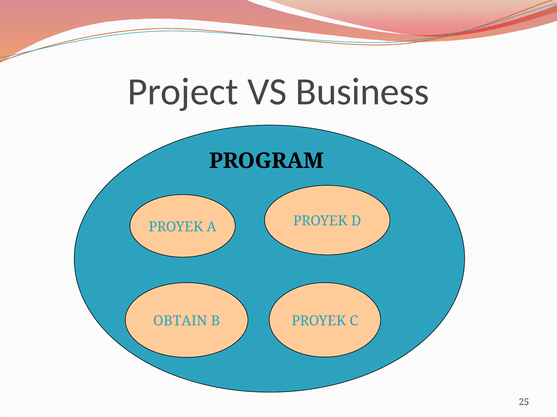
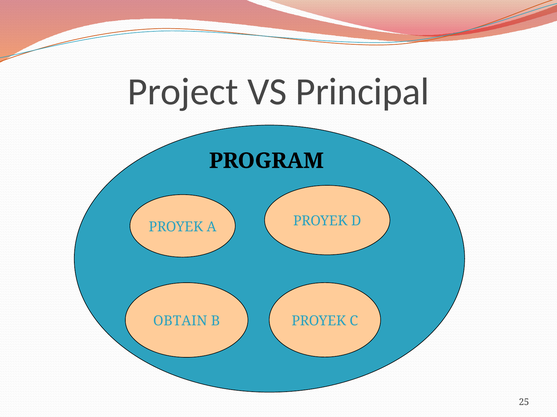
Business: Business -> Principal
